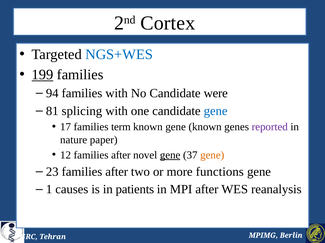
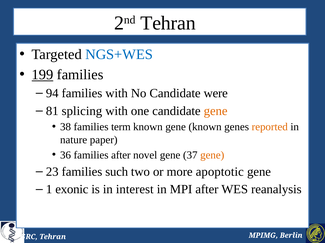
2nd Cortex: Cortex -> Tehran
gene at (216, 111) colour: blue -> orange
17: 17 -> 38
reported colour: purple -> orange
12: 12 -> 36
gene at (170, 155) underline: present -> none
after at (117, 172): after -> such
functions: functions -> apoptotic
causes: causes -> exonic
patients: patients -> interest
